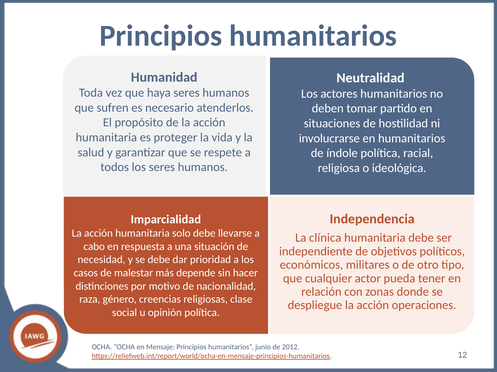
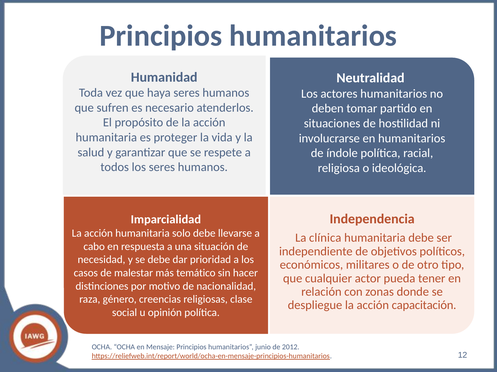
depende: depende -> temático
operaciones: operaciones -> capacitación
